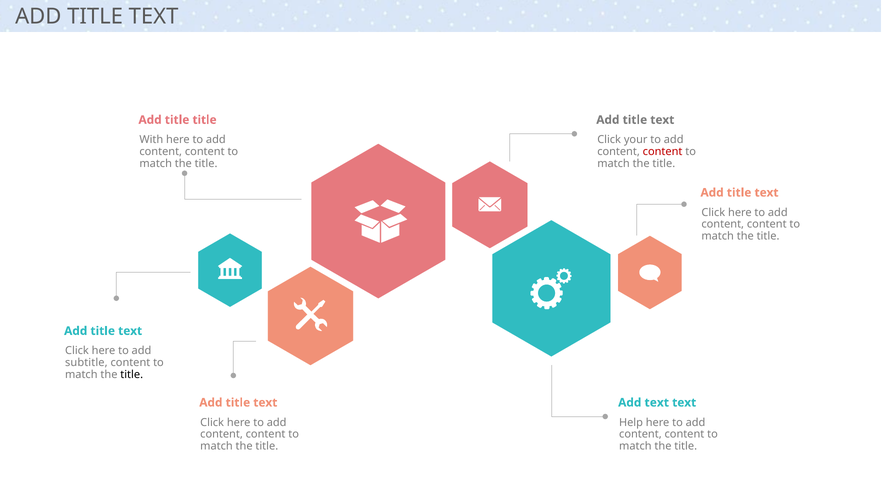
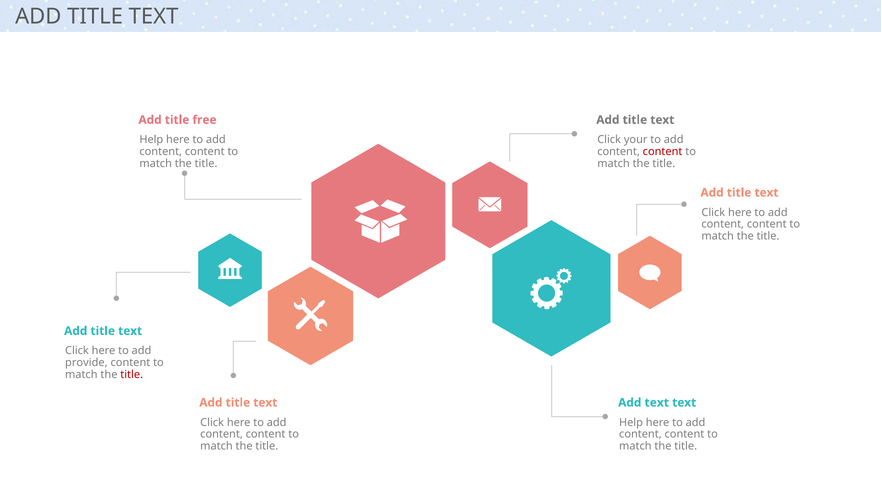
title title: title -> free
With at (151, 140): With -> Help
subtitle: subtitle -> provide
title at (132, 375) colour: black -> red
